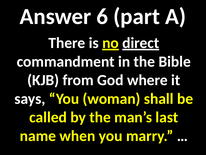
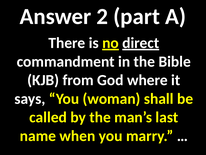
6: 6 -> 2
